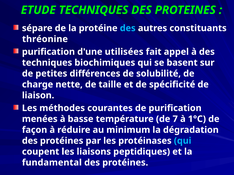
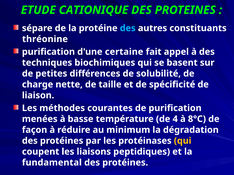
ETUDE TECHNIQUES: TECHNIQUES -> CATIONIQUE
utilisées: utilisées -> certaine
7: 7 -> 4
1°C: 1°C -> 8°C
qui at (183, 141) colour: light blue -> yellow
